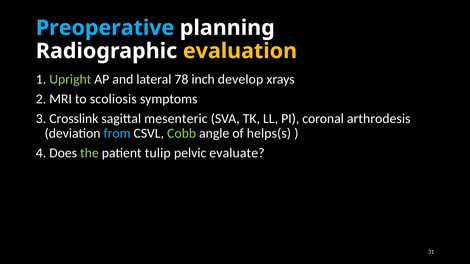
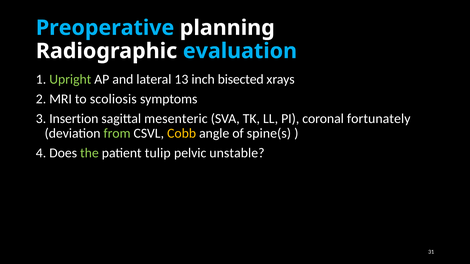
evaluation colour: yellow -> light blue
78: 78 -> 13
develop: develop -> bisected
Crosslink: Crosslink -> Insertion
arthrodesis: arthrodesis -> fortunately
from colour: light blue -> light green
Cobb colour: light green -> yellow
helps(s: helps(s -> spine(s
evaluate: evaluate -> unstable
